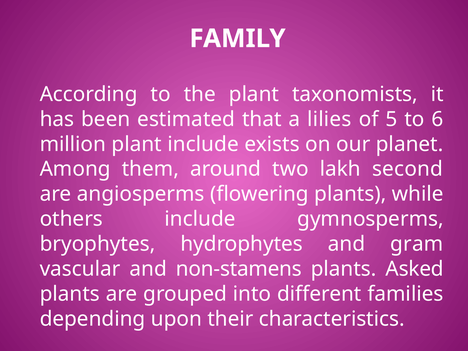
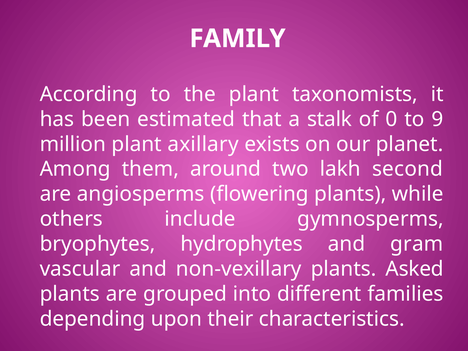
lilies: lilies -> stalk
5: 5 -> 0
6: 6 -> 9
plant include: include -> axillary
non-stamens: non-stamens -> non-vexillary
